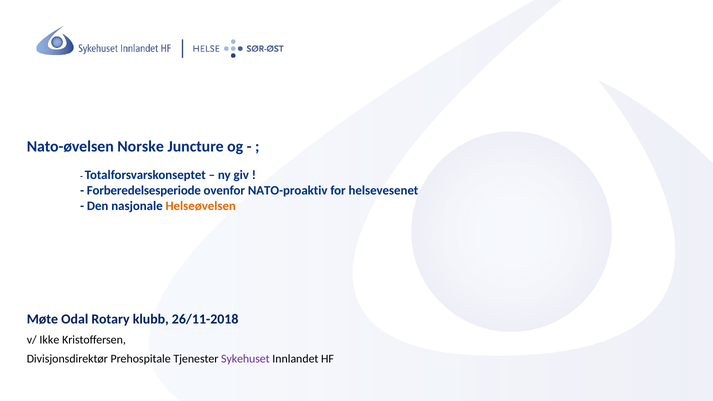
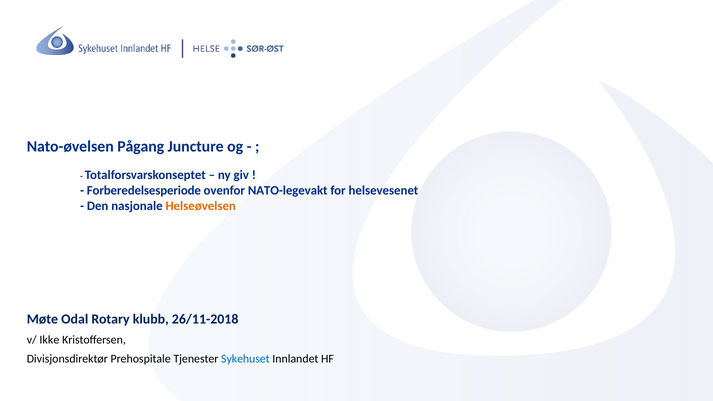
Norske: Norske -> Pågang
NATO-proaktiv: NATO-proaktiv -> NATO-legevakt
Sykehuset colour: purple -> blue
